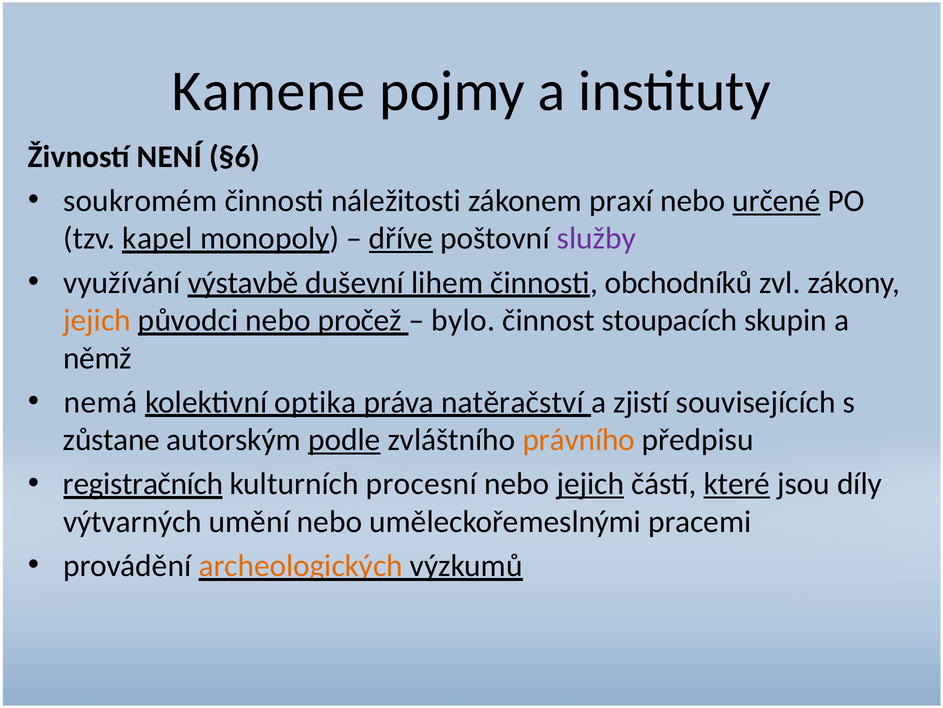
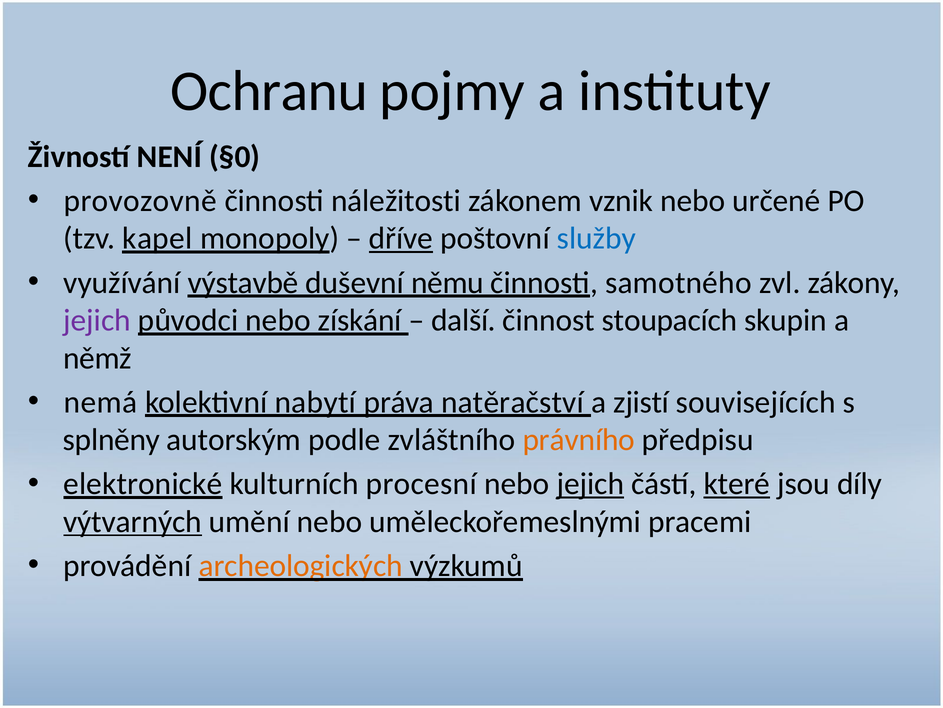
Kamene: Kamene -> Ochranu
§6: §6 -> §0
soukromém: soukromém -> provozovně
praxí: praxí -> vznik
určené underline: present -> none
služby colour: purple -> blue
lihem: lihem -> němu
obchodníků: obchodníků -> samotného
jejich at (97, 320) colour: orange -> purple
pročež: pročež -> získání
bylo: bylo -> další
optika: optika -> nabytí
zůstane: zůstane -> splněny
podle underline: present -> none
registračních: registračních -> elektronické
výtvarných underline: none -> present
